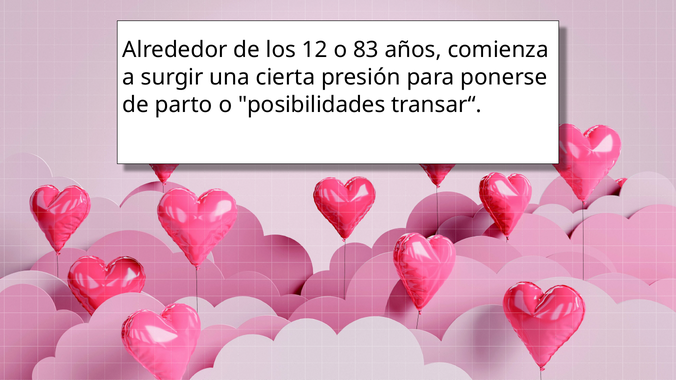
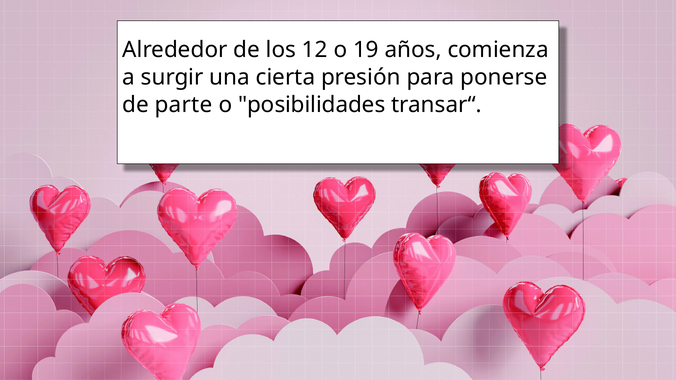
83: 83 -> 19
parto: parto -> parte
